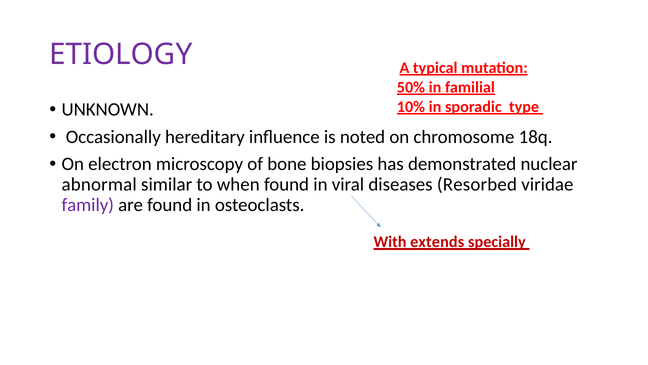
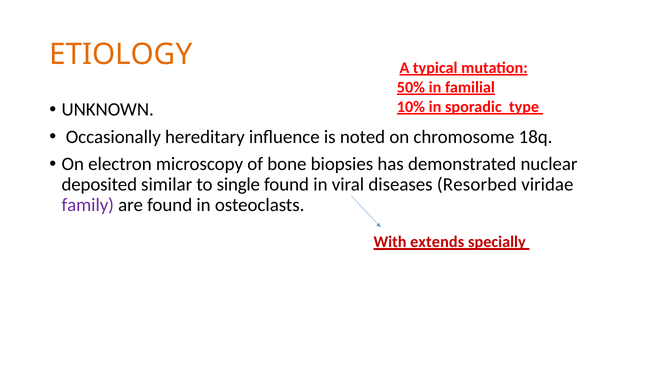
ETIOLOGY colour: purple -> orange
abnormal: abnormal -> deposited
when: when -> single
